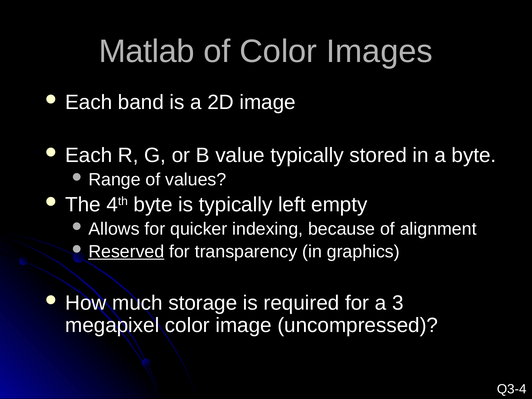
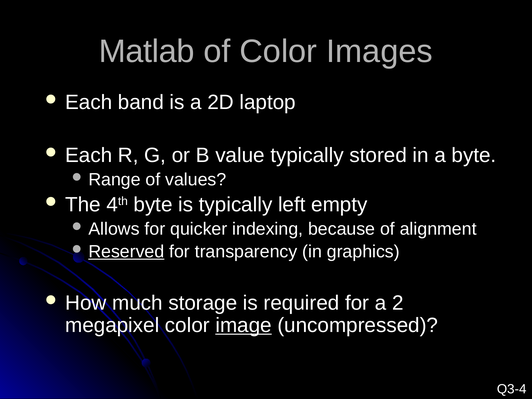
2D image: image -> laptop
3: 3 -> 2
image at (244, 325) underline: none -> present
